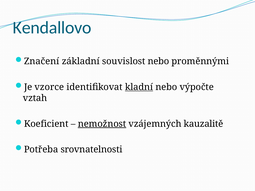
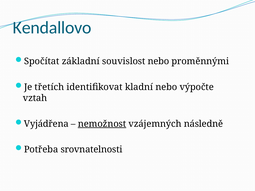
Značení: Značení -> Spočítat
vzorce: vzorce -> třetích
kladní underline: present -> none
Koeficient: Koeficient -> Vyjádřena
kauzalitě: kauzalitě -> následně
